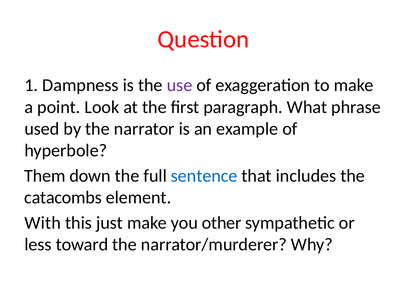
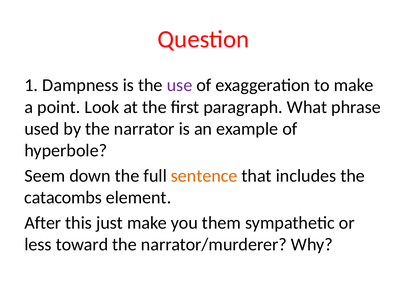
Them: Them -> Seem
sentence colour: blue -> orange
With: With -> After
other: other -> them
